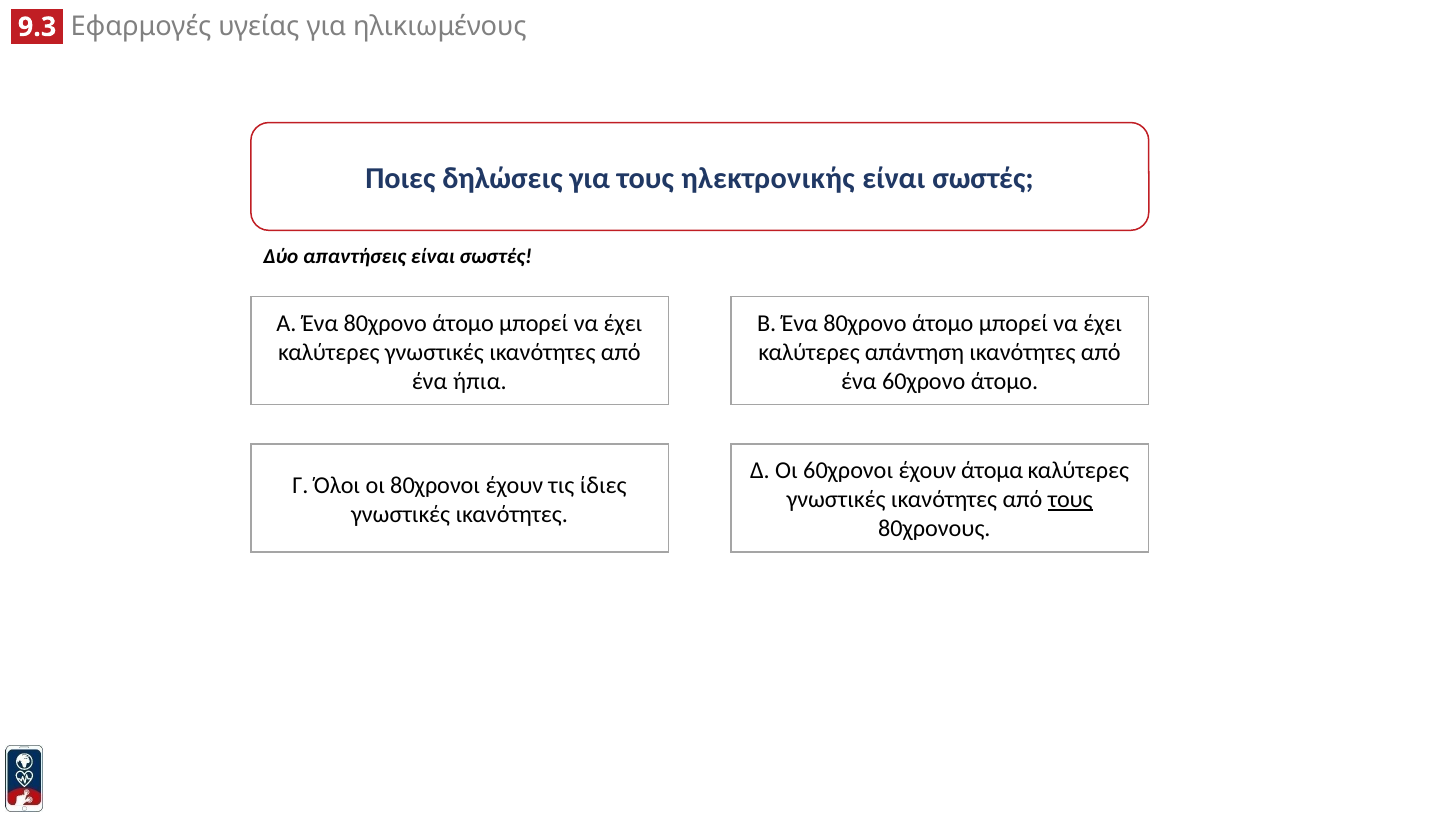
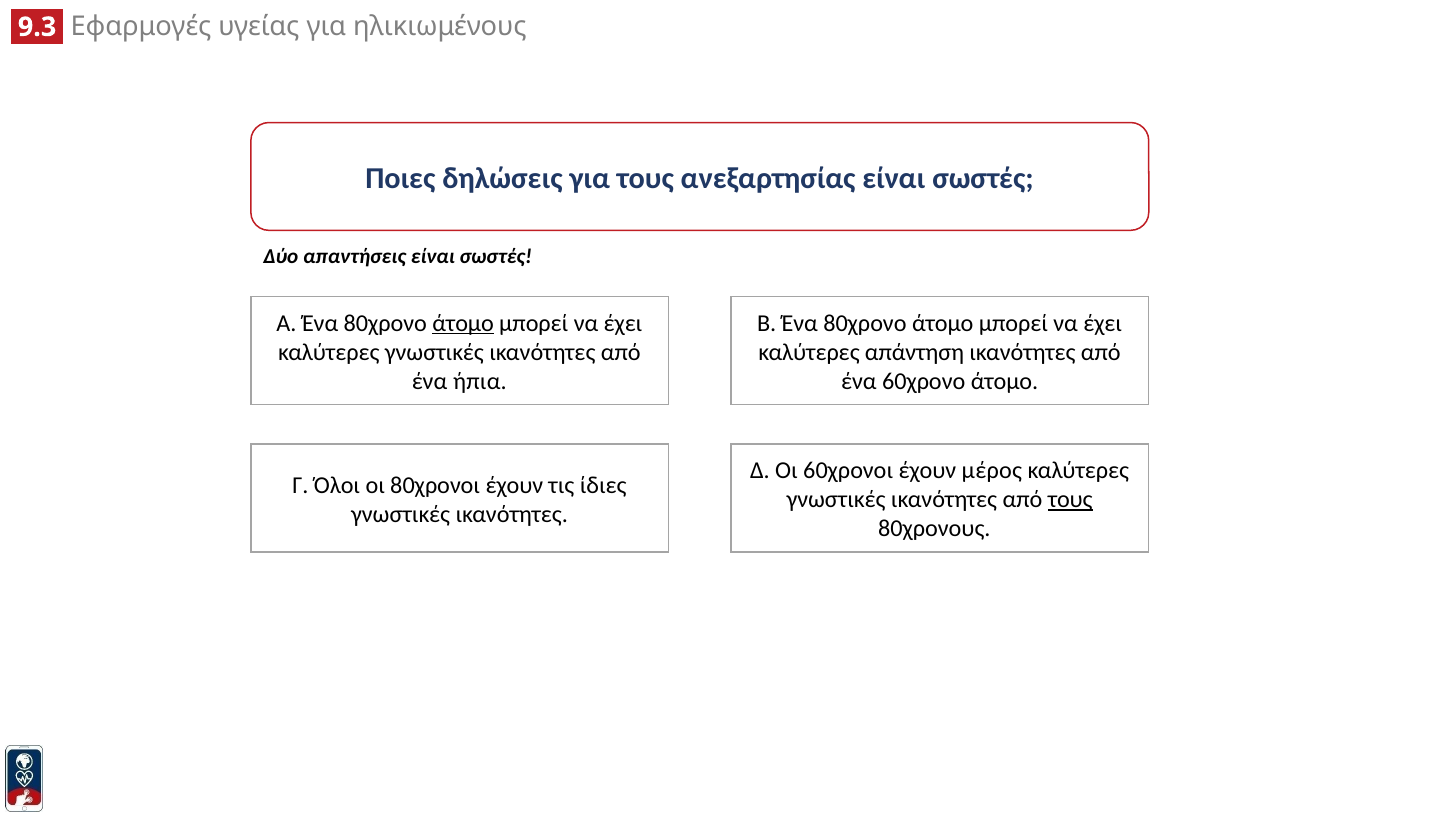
ηλεκτρονικής: ηλεκτρονικής -> ανεξαρτησίας
άτομο at (463, 323) underline: none -> present
άτομα: άτομα -> μέρος
